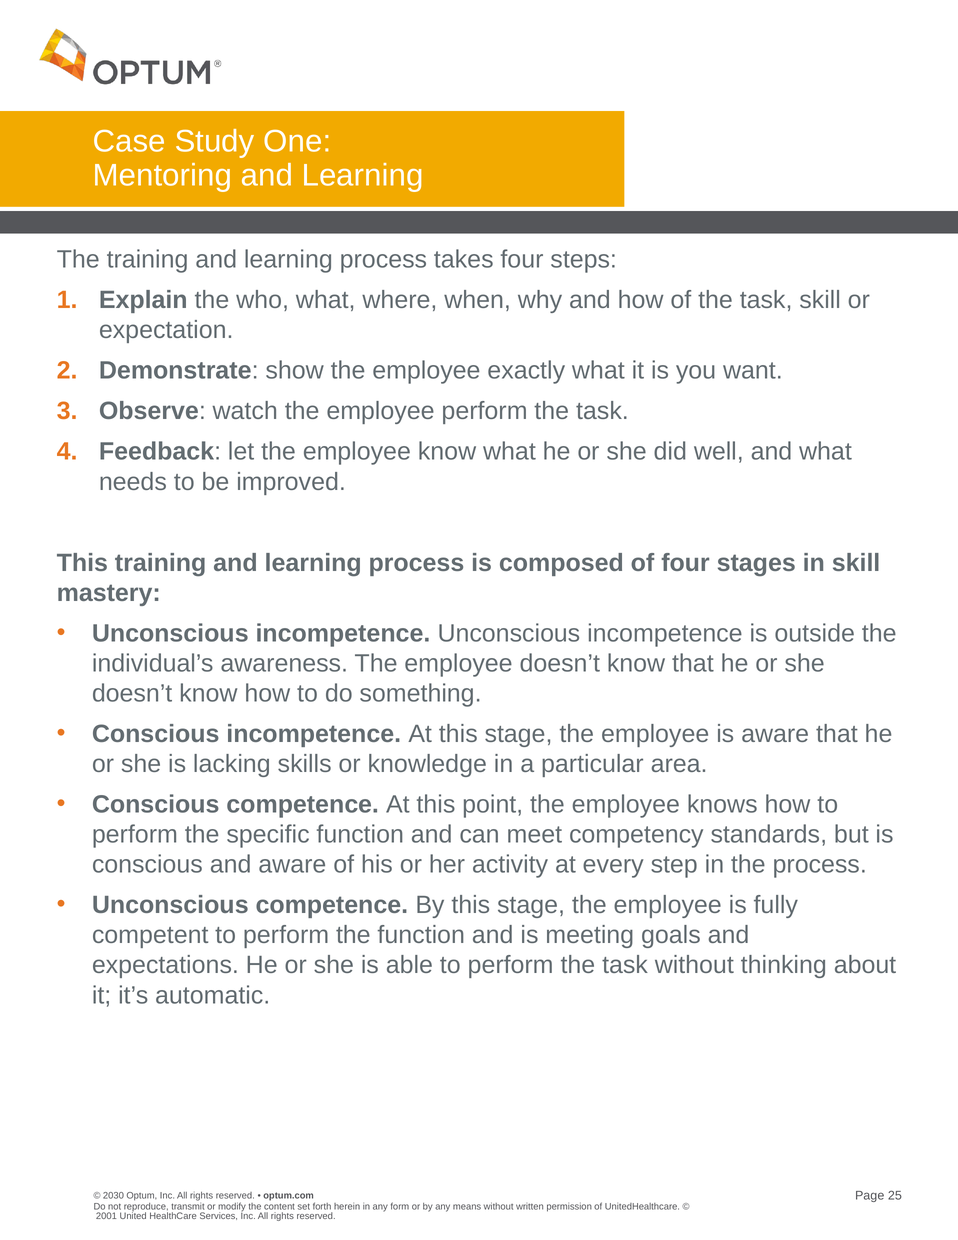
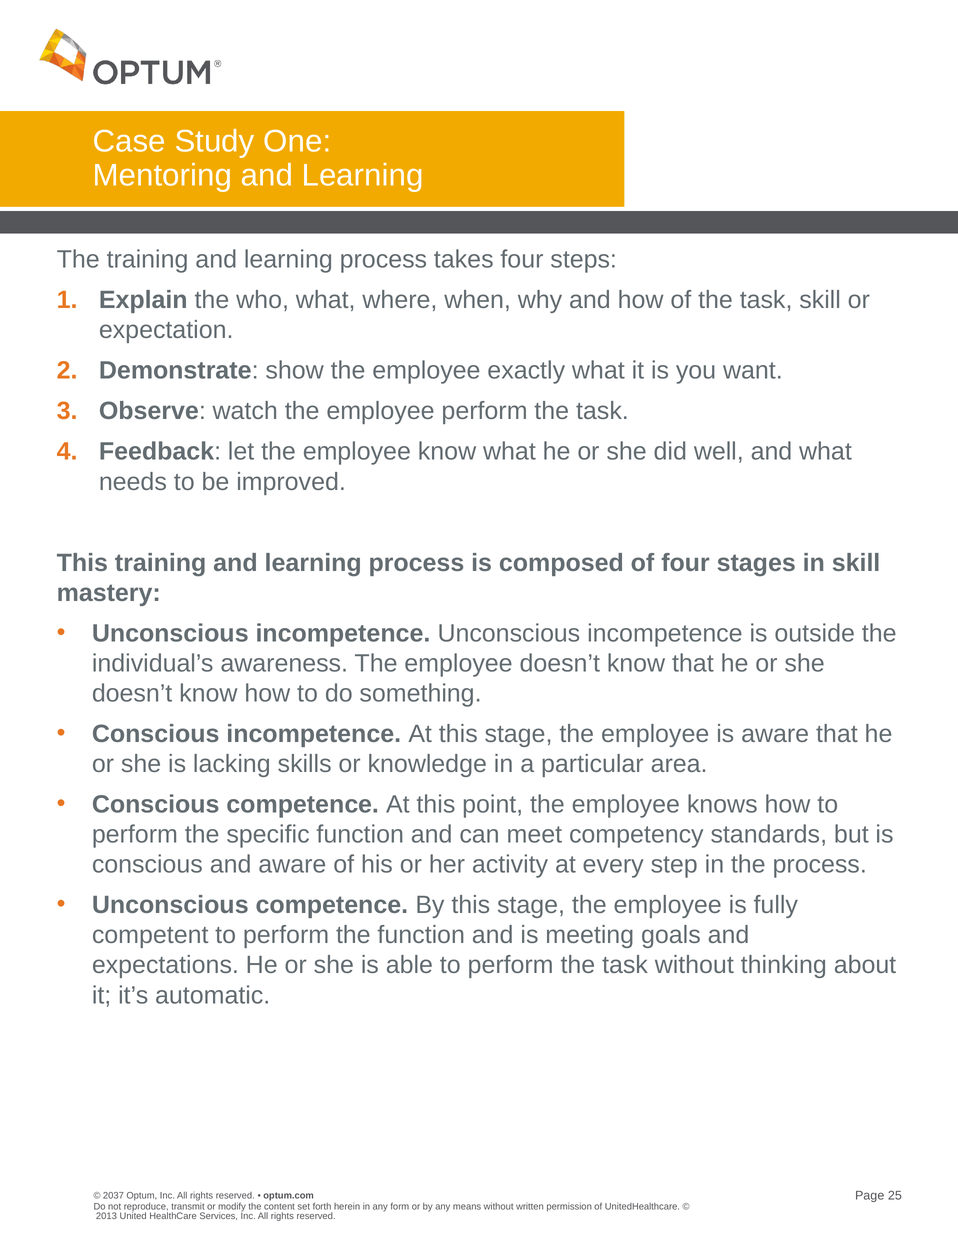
2030: 2030 -> 2037
2001: 2001 -> 2013
